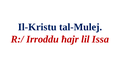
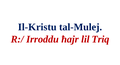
Issa: Issa -> Triq
